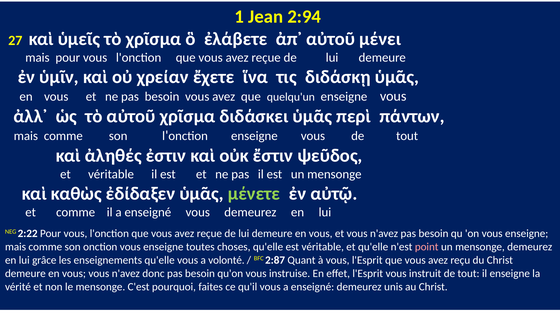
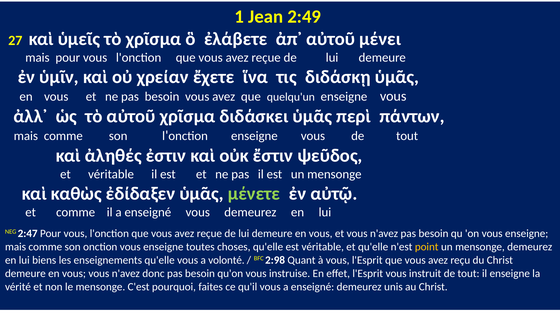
2:94: 2:94 -> 2:49
2:22: 2:22 -> 2:47
point colour: pink -> yellow
grâce: grâce -> biens
2:87: 2:87 -> 2:98
